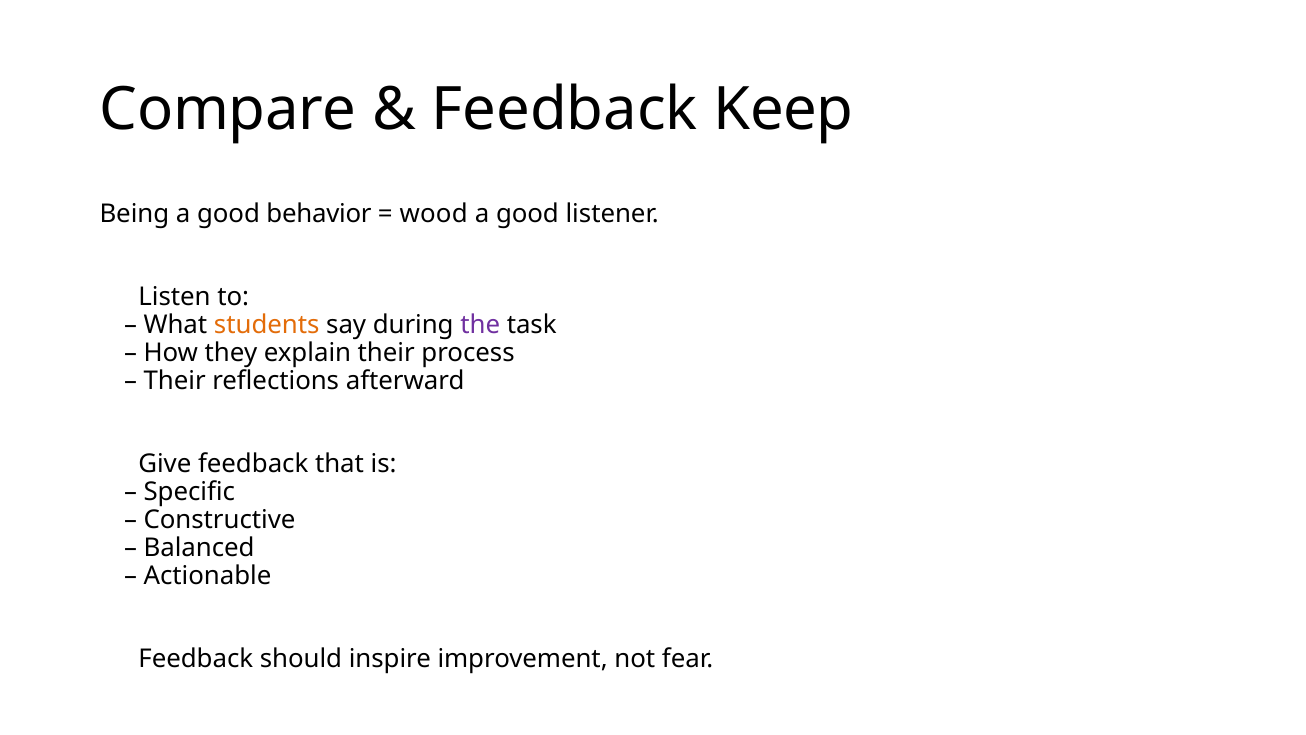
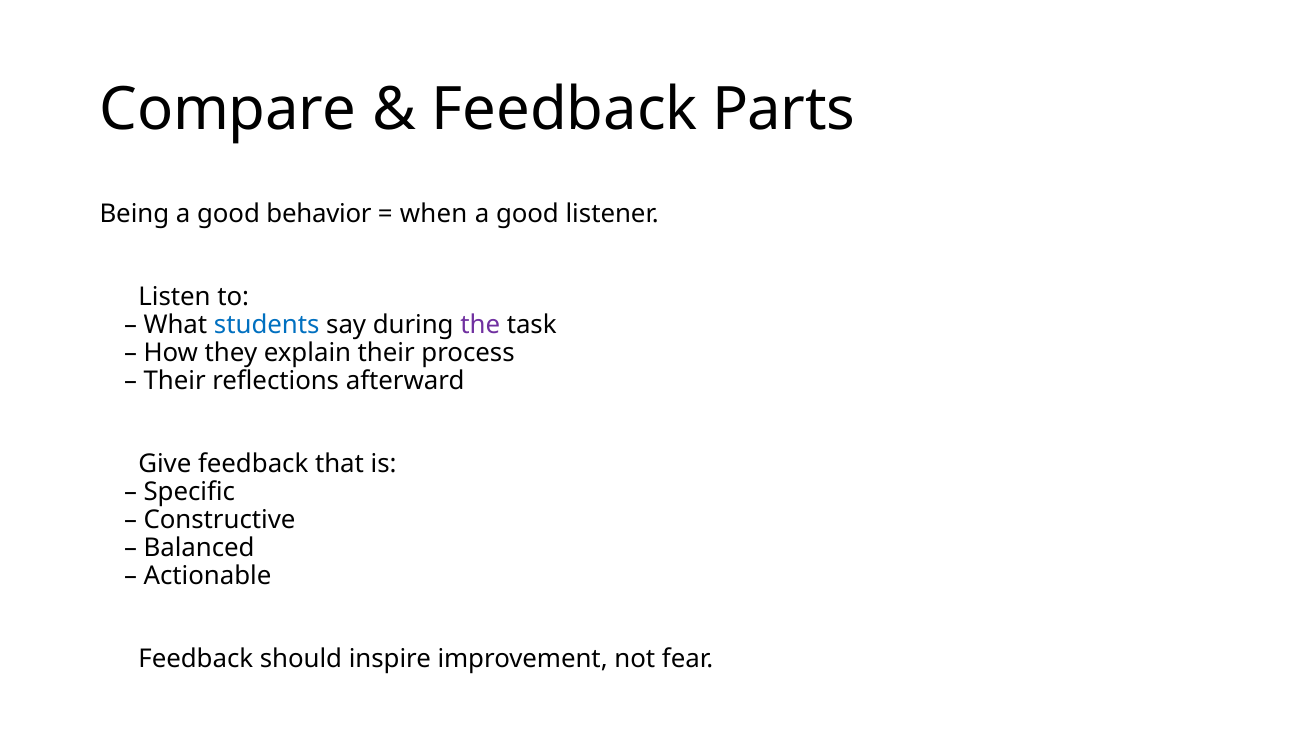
Keep: Keep -> Parts
wood: wood -> when
students colour: orange -> blue
